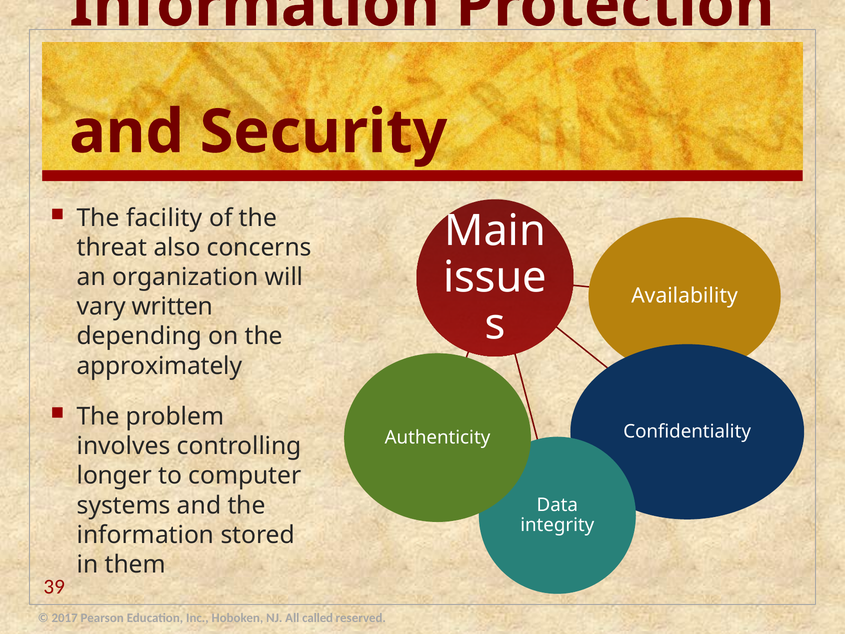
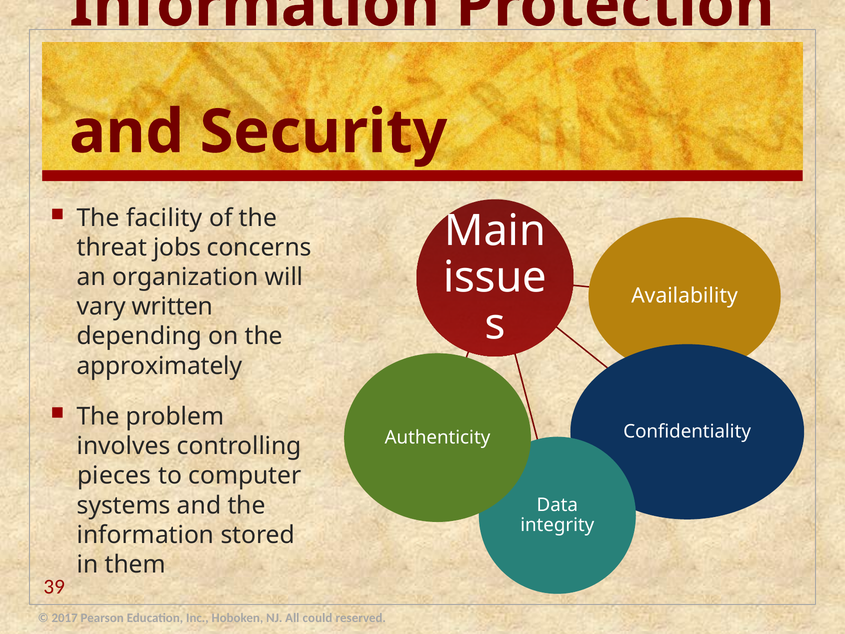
also: also -> jobs
longer: longer -> pieces
called: called -> could
